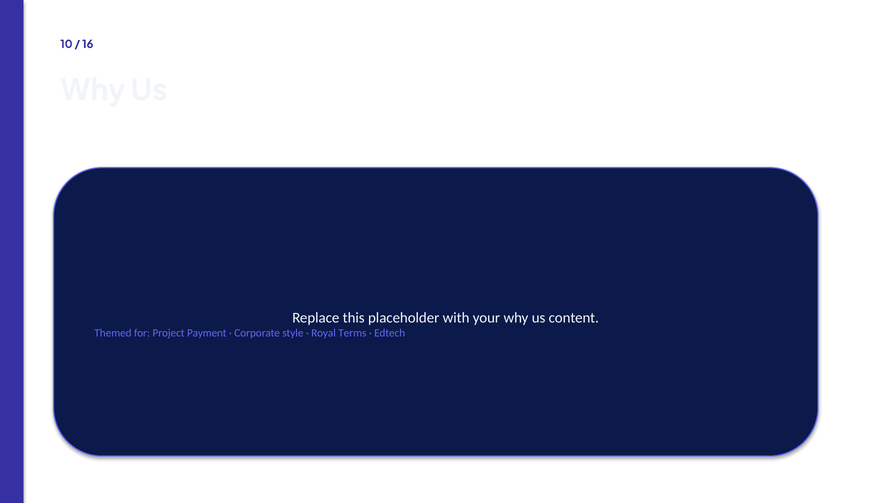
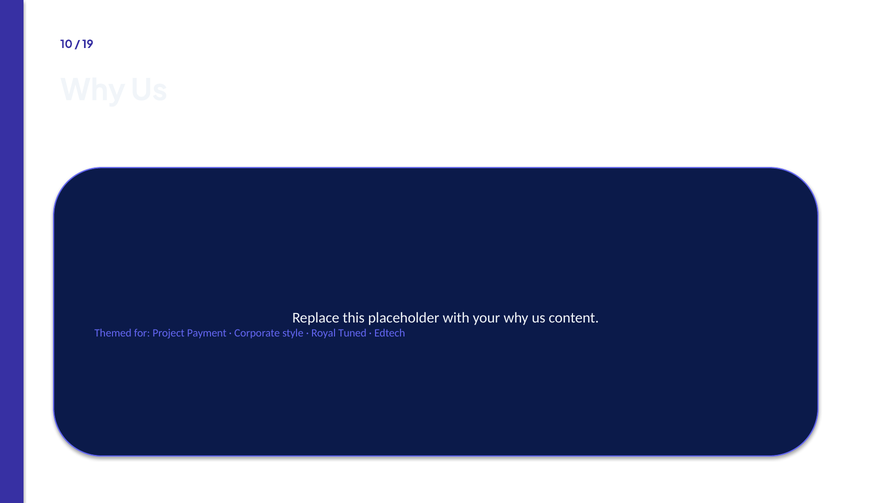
16: 16 -> 19
Terms: Terms -> Tuned
